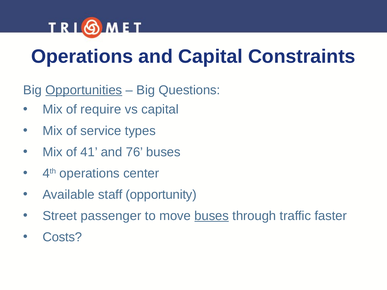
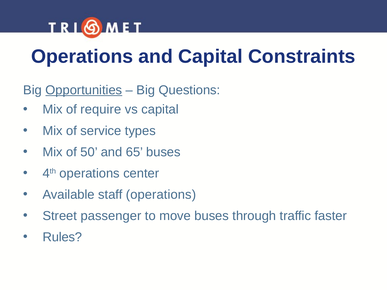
41: 41 -> 50
76: 76 -> 65
staff opportunity: opportunity -> operations
buses at (212, 216) underline: present -> none
Costs: Costs -> Rules
